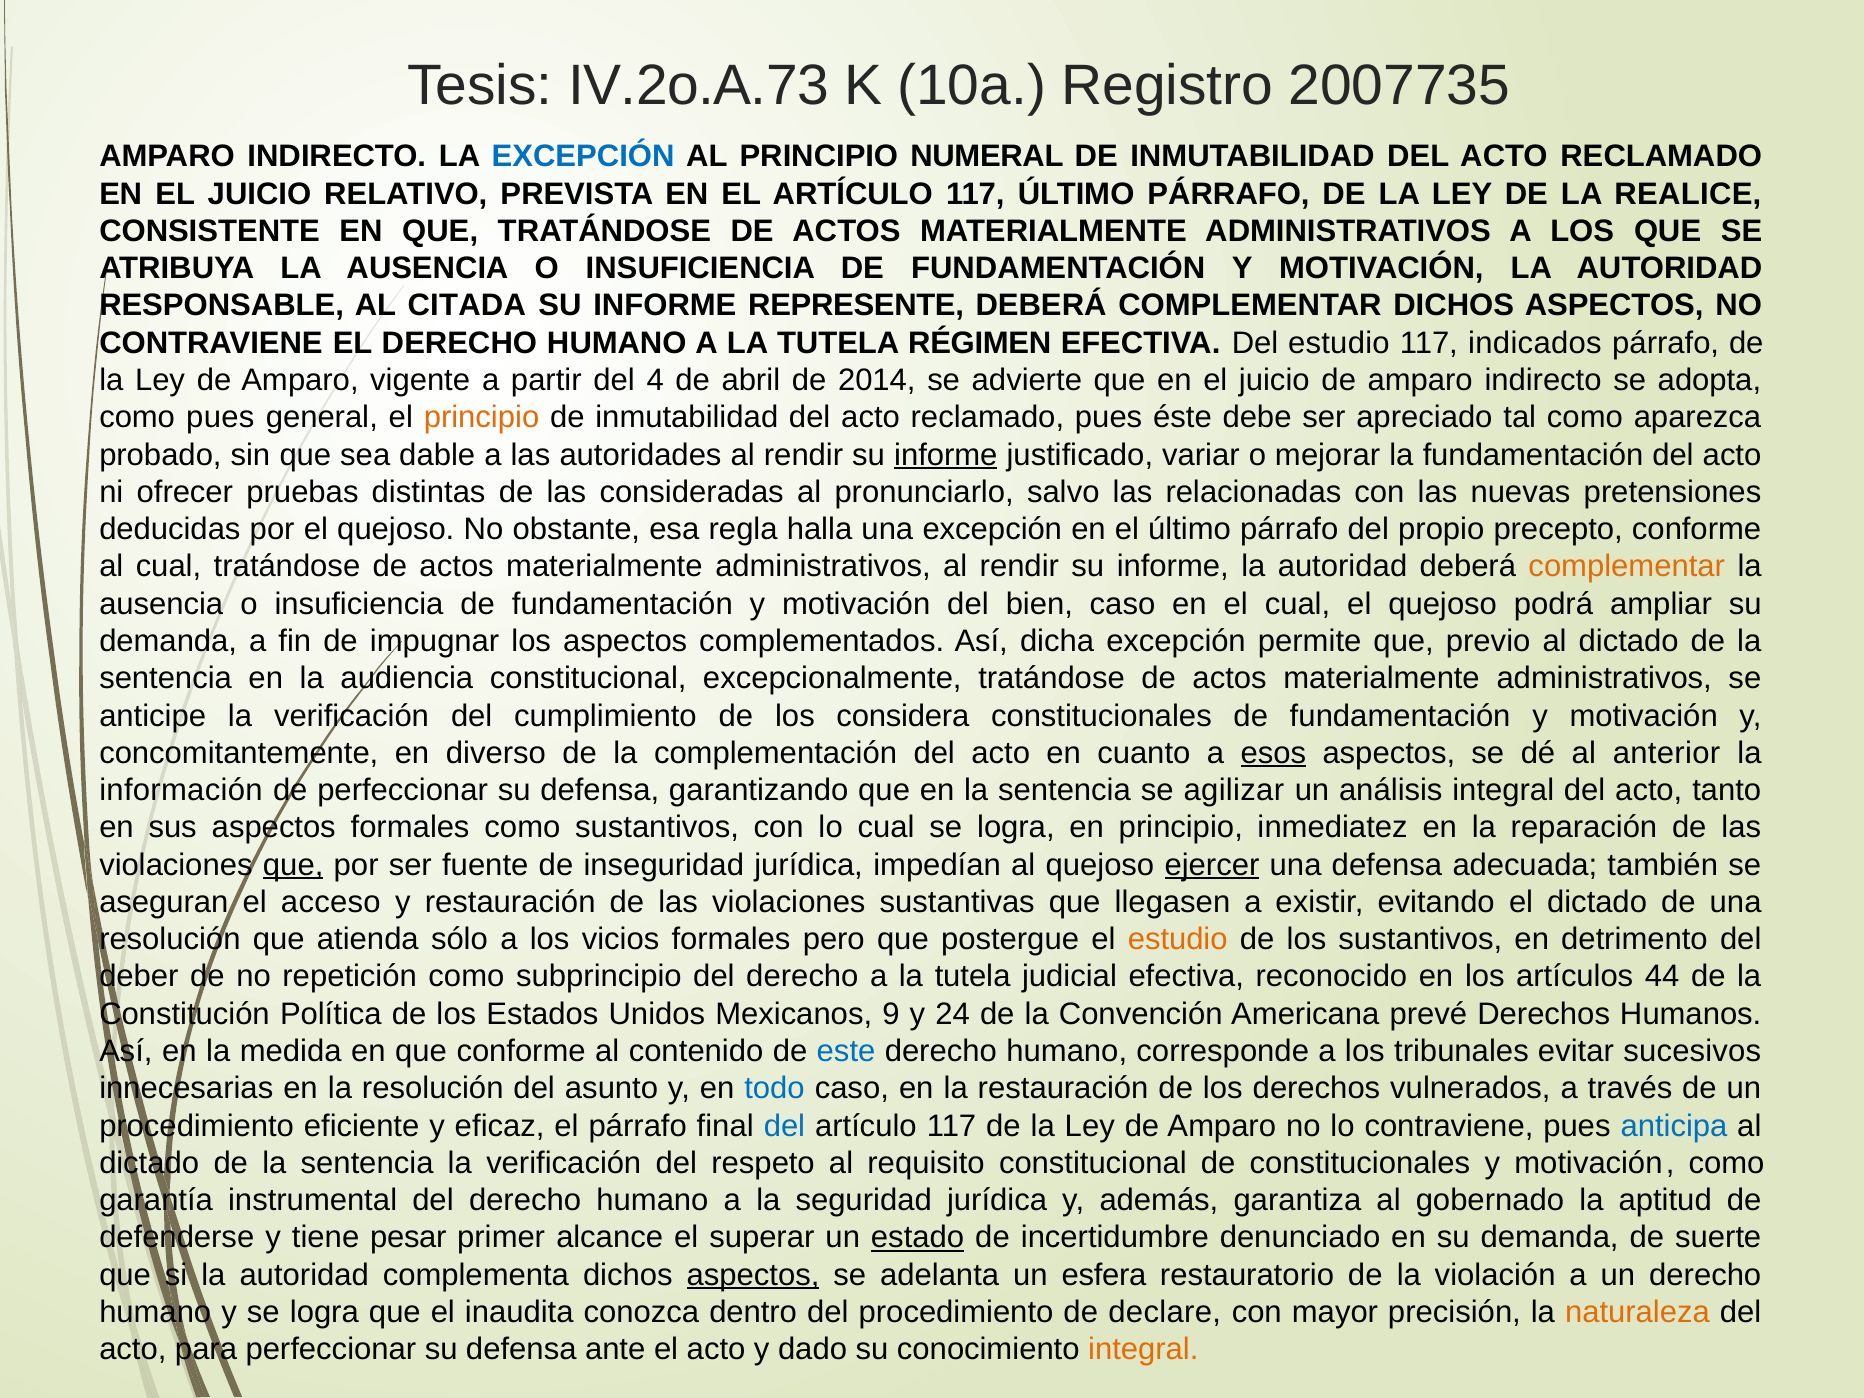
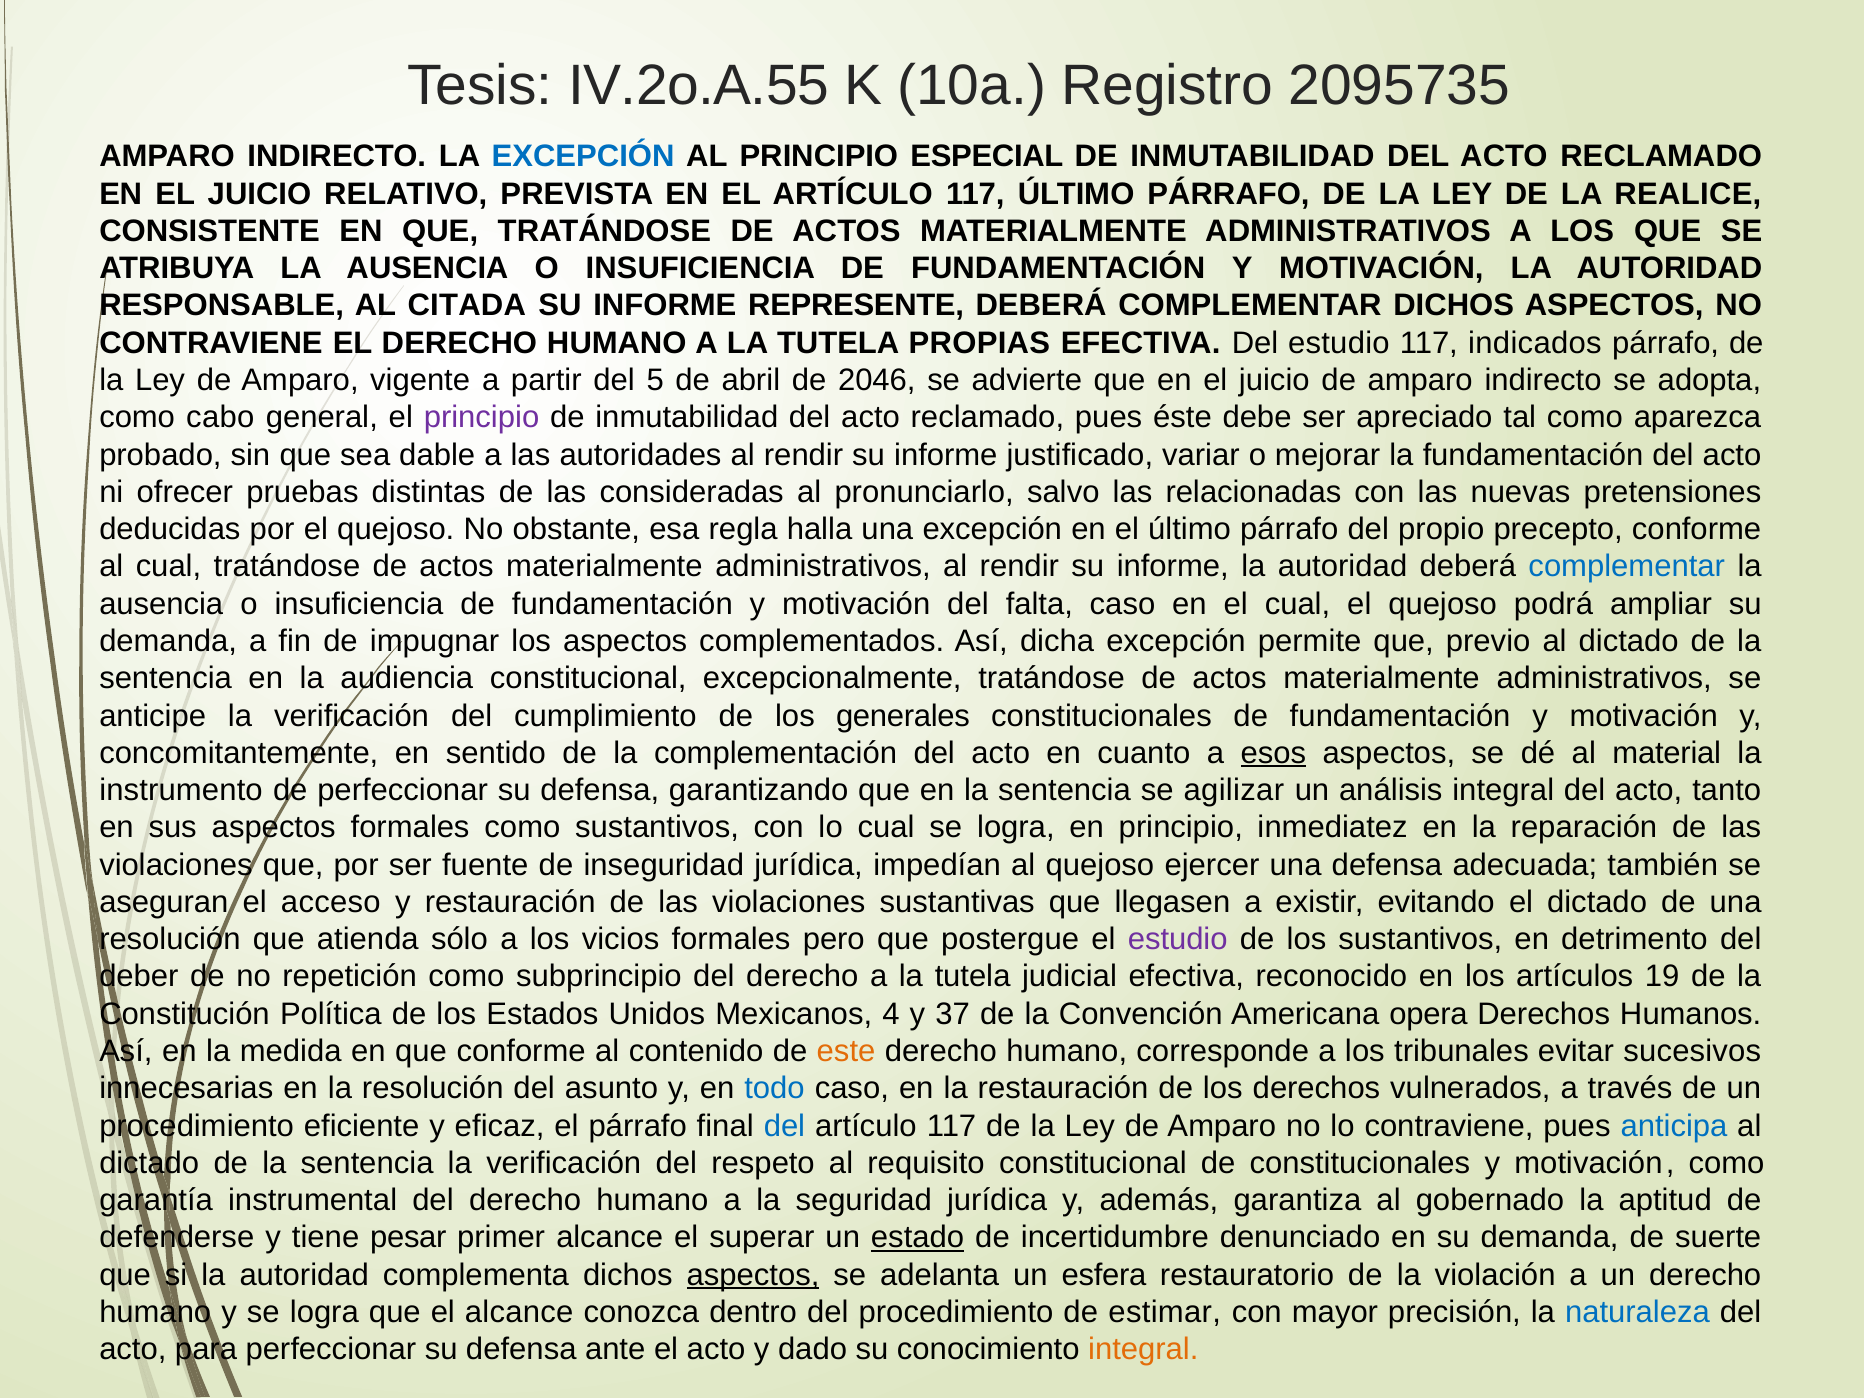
IV.2o.A.73: IV.2o.A.73 -> IV.2o.A.55
2007735: 2007735 -> 2095735
NUMERAL: NUMERAL -> ESPECIAL
RÉGIMEN: RÉGIMEN -> PROPIAS
4: 4 -> 5
2014: 2014 -> 2046
como pues: pues -> cabo
principio at (482, 418) colour: orange -> purple
informe at (946, 455) underline: present -> none
complementar at (1627, 567) colour: orange -> blue
bien: bien -> falta
considera: considera -> generales
diverso: diverso -> sentido
anterior: anterior -> material
información: información -> instrumento
que at (293, 865) underline: present -> none
ejercer underline: present -> none
estudio at (1178, 939) colour: orange -> purple
44: 44 -> 19
9: 9 -> 4
24: 24 -> 37
prevé: prevé -> opera
este colour: blue -> orange
el inaudita: inaudita -> alcance
declare: declare -> estimar
naturaleza colour: orange -> blue
